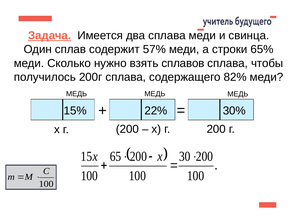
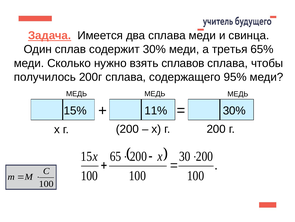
содержит 57%: 57% -> 30%
строки: строки -> третья
82%: 82% -> 95%
22%: 22% -> 11%
